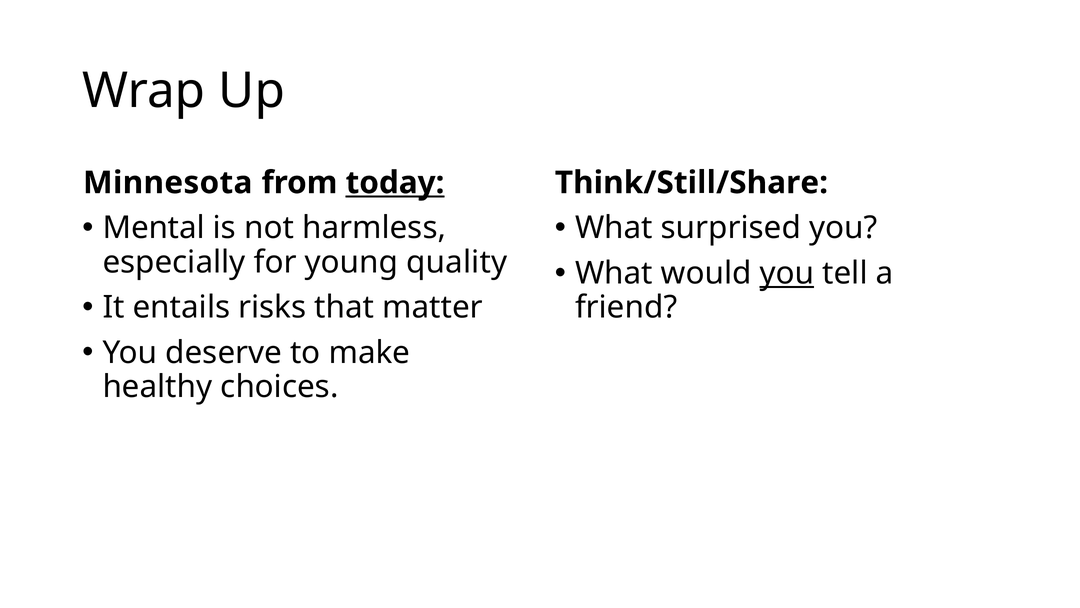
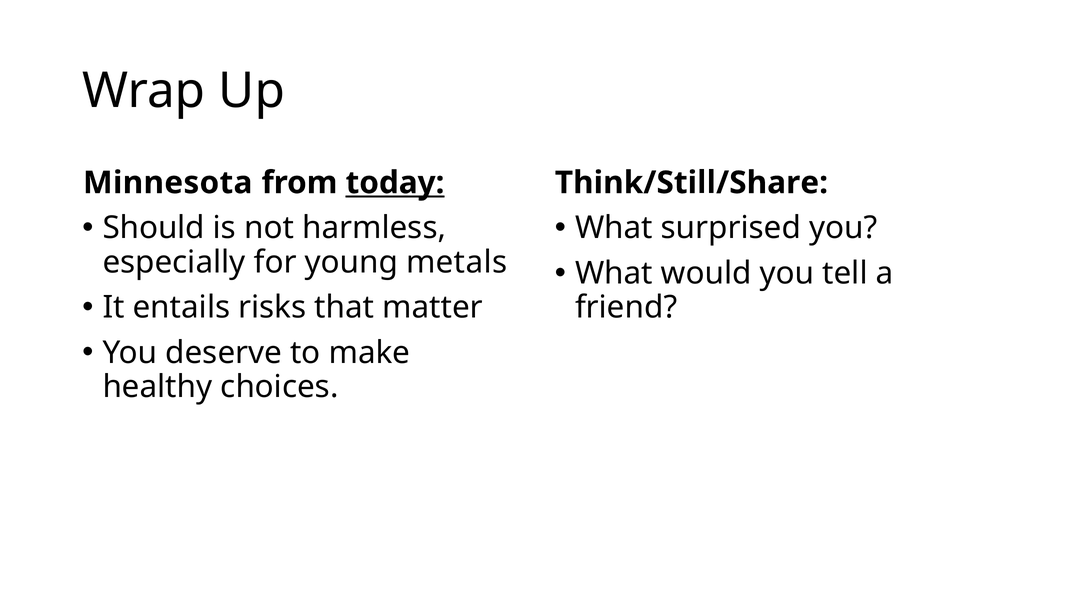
Mental: Mental -> Should
quality: quality -> metals
you at (787, 273) underline: present -> none
